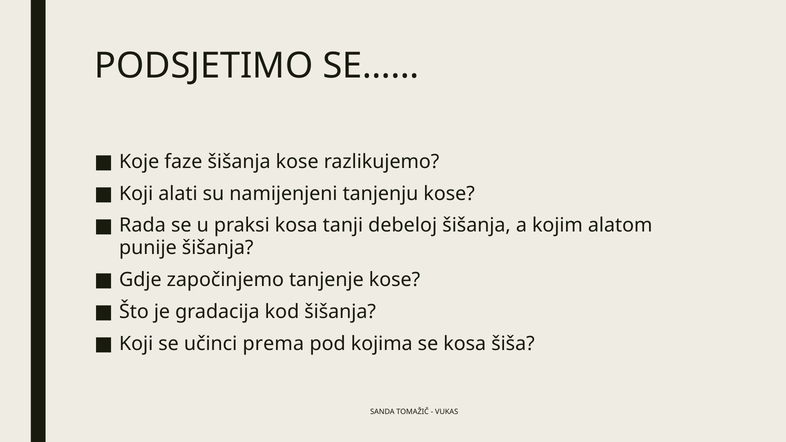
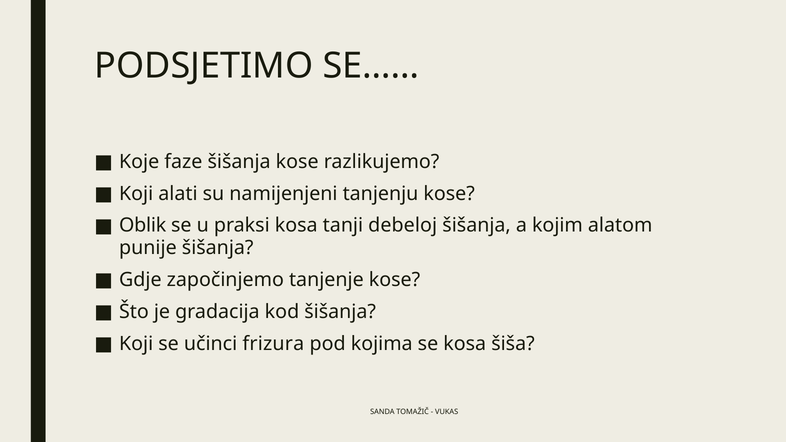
Rada: Rada -> Oblik
prema: prema -> frizura
